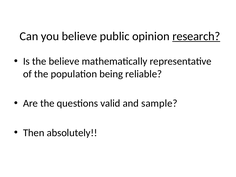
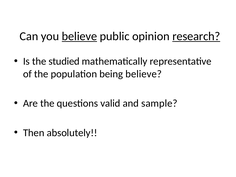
believe at (79, 36) underline: none -> present
the believe: believe -> studied
being reliable: reliable -> believe
